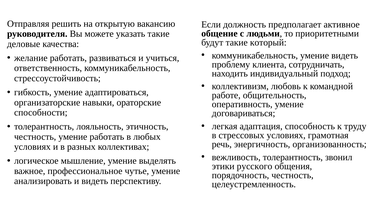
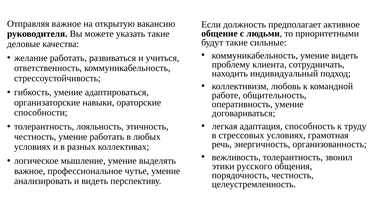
Отправляя решить: решить -> важное
который: который -> сильные
